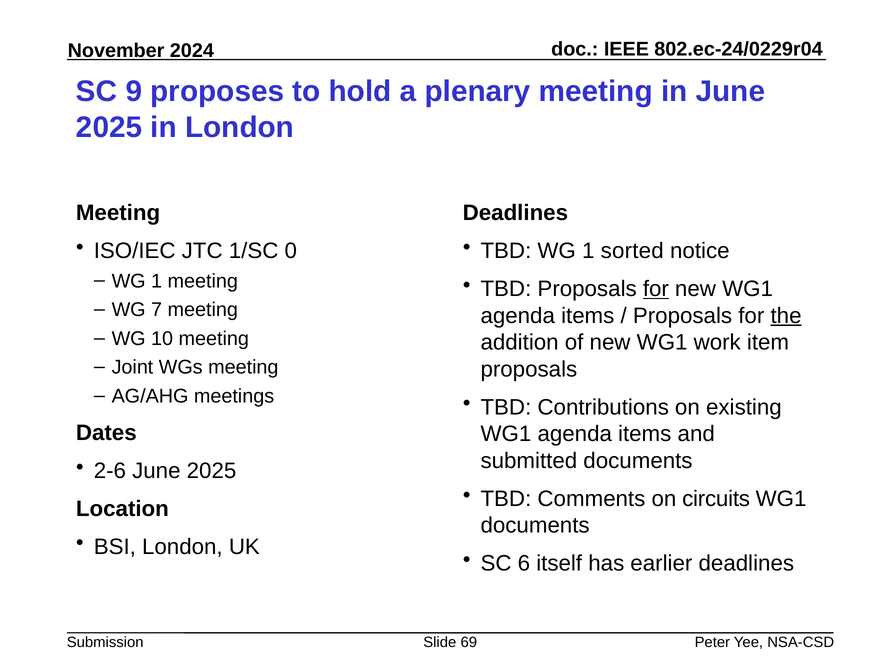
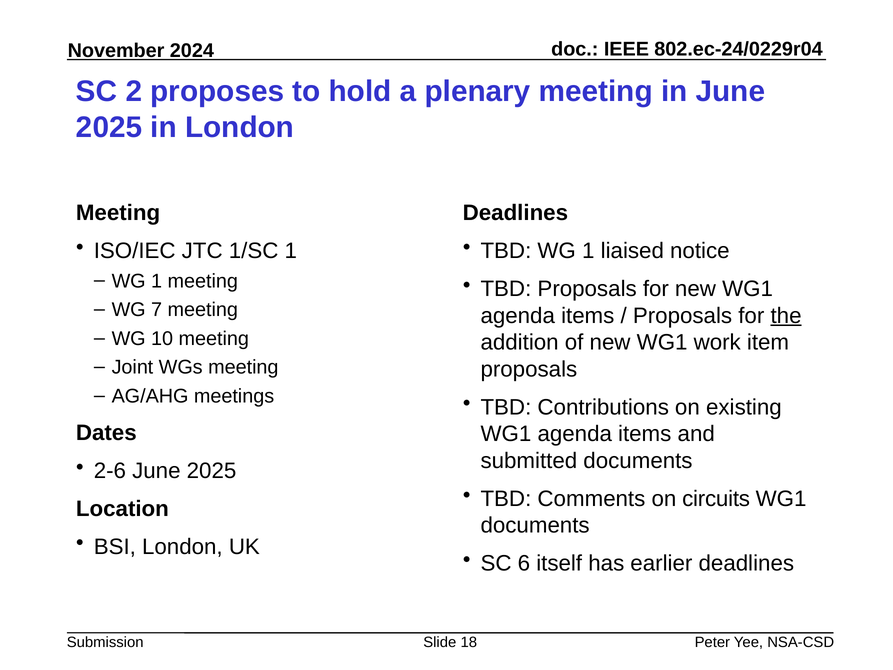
9: 9 -> 2
sorted: sorted -> liaised
1/SC 0: 0 -> 1
for at (656, 289) underline: present -> none
69: 69 -> 18
